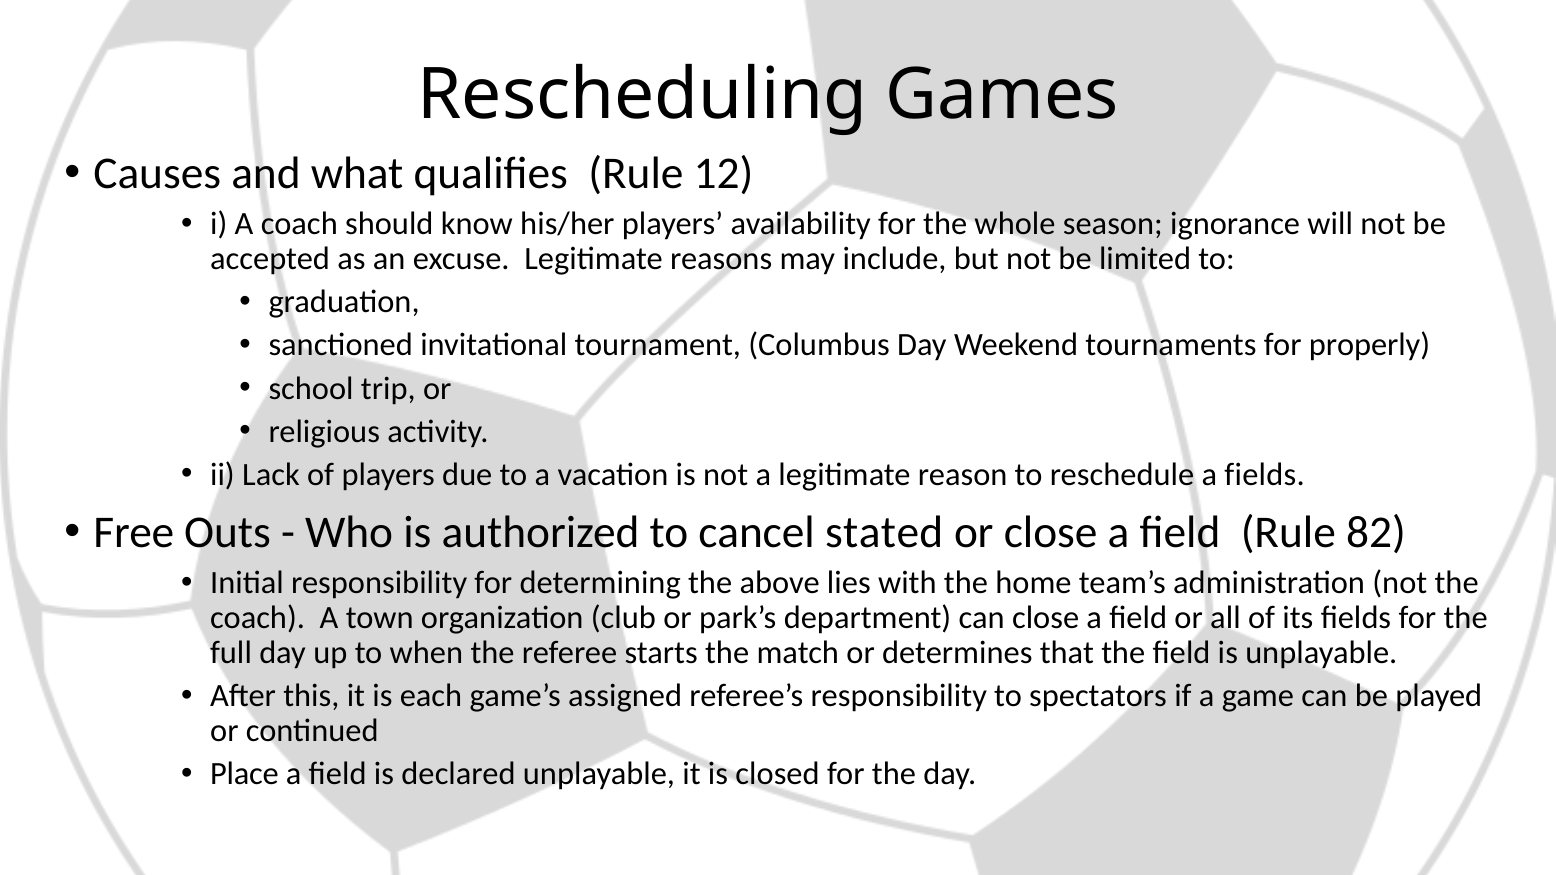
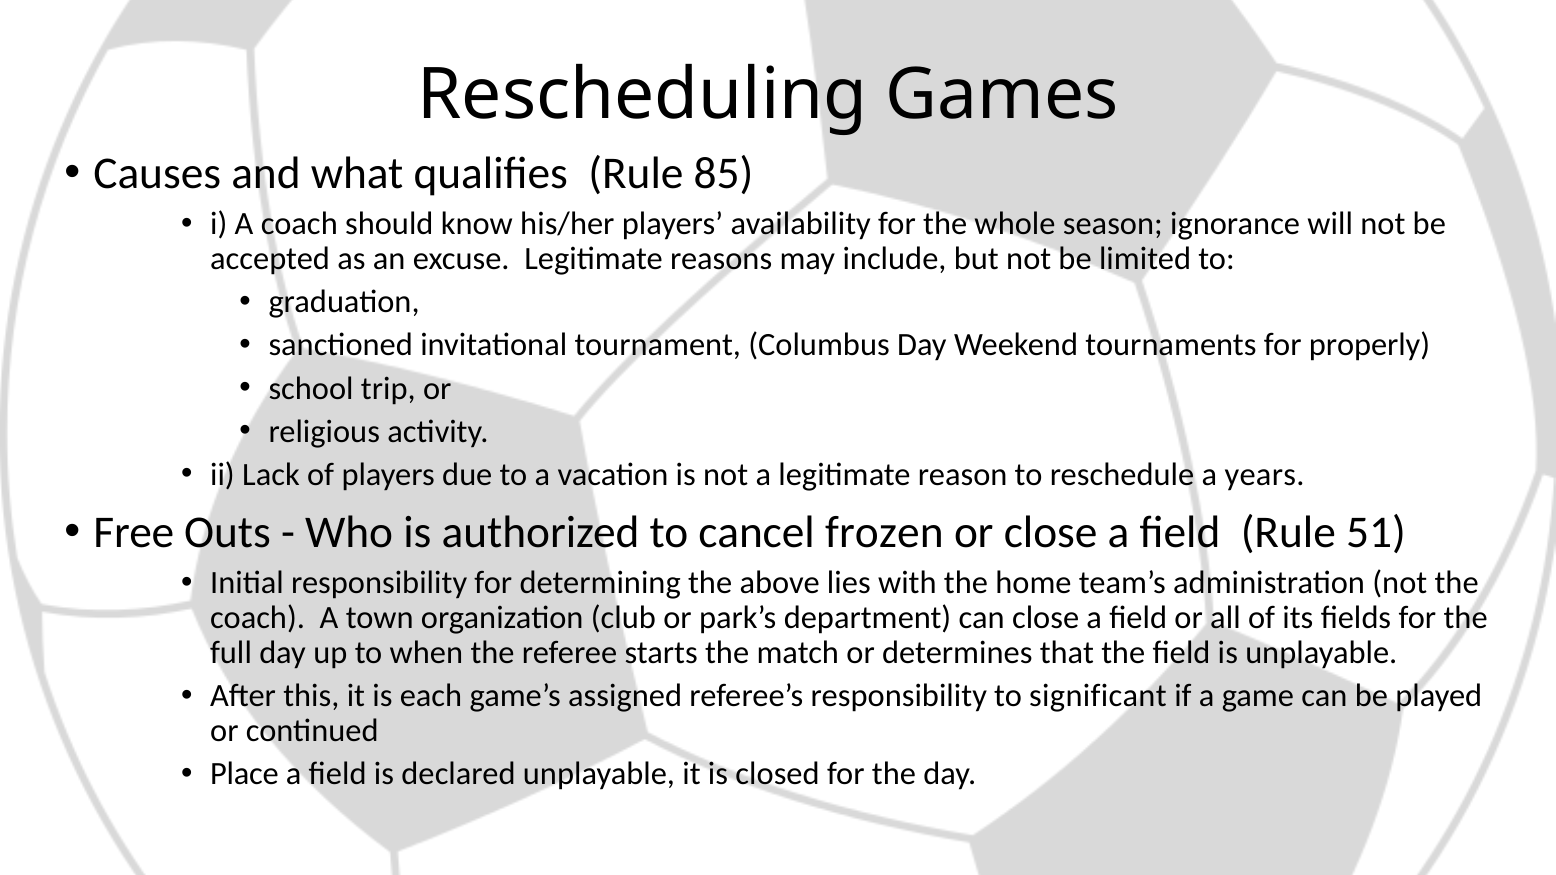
12: 12 -> 85
a fields: fields -> years
stated: stated -> frozen
82: 82 -> 51
spectators: spectators -> significant
